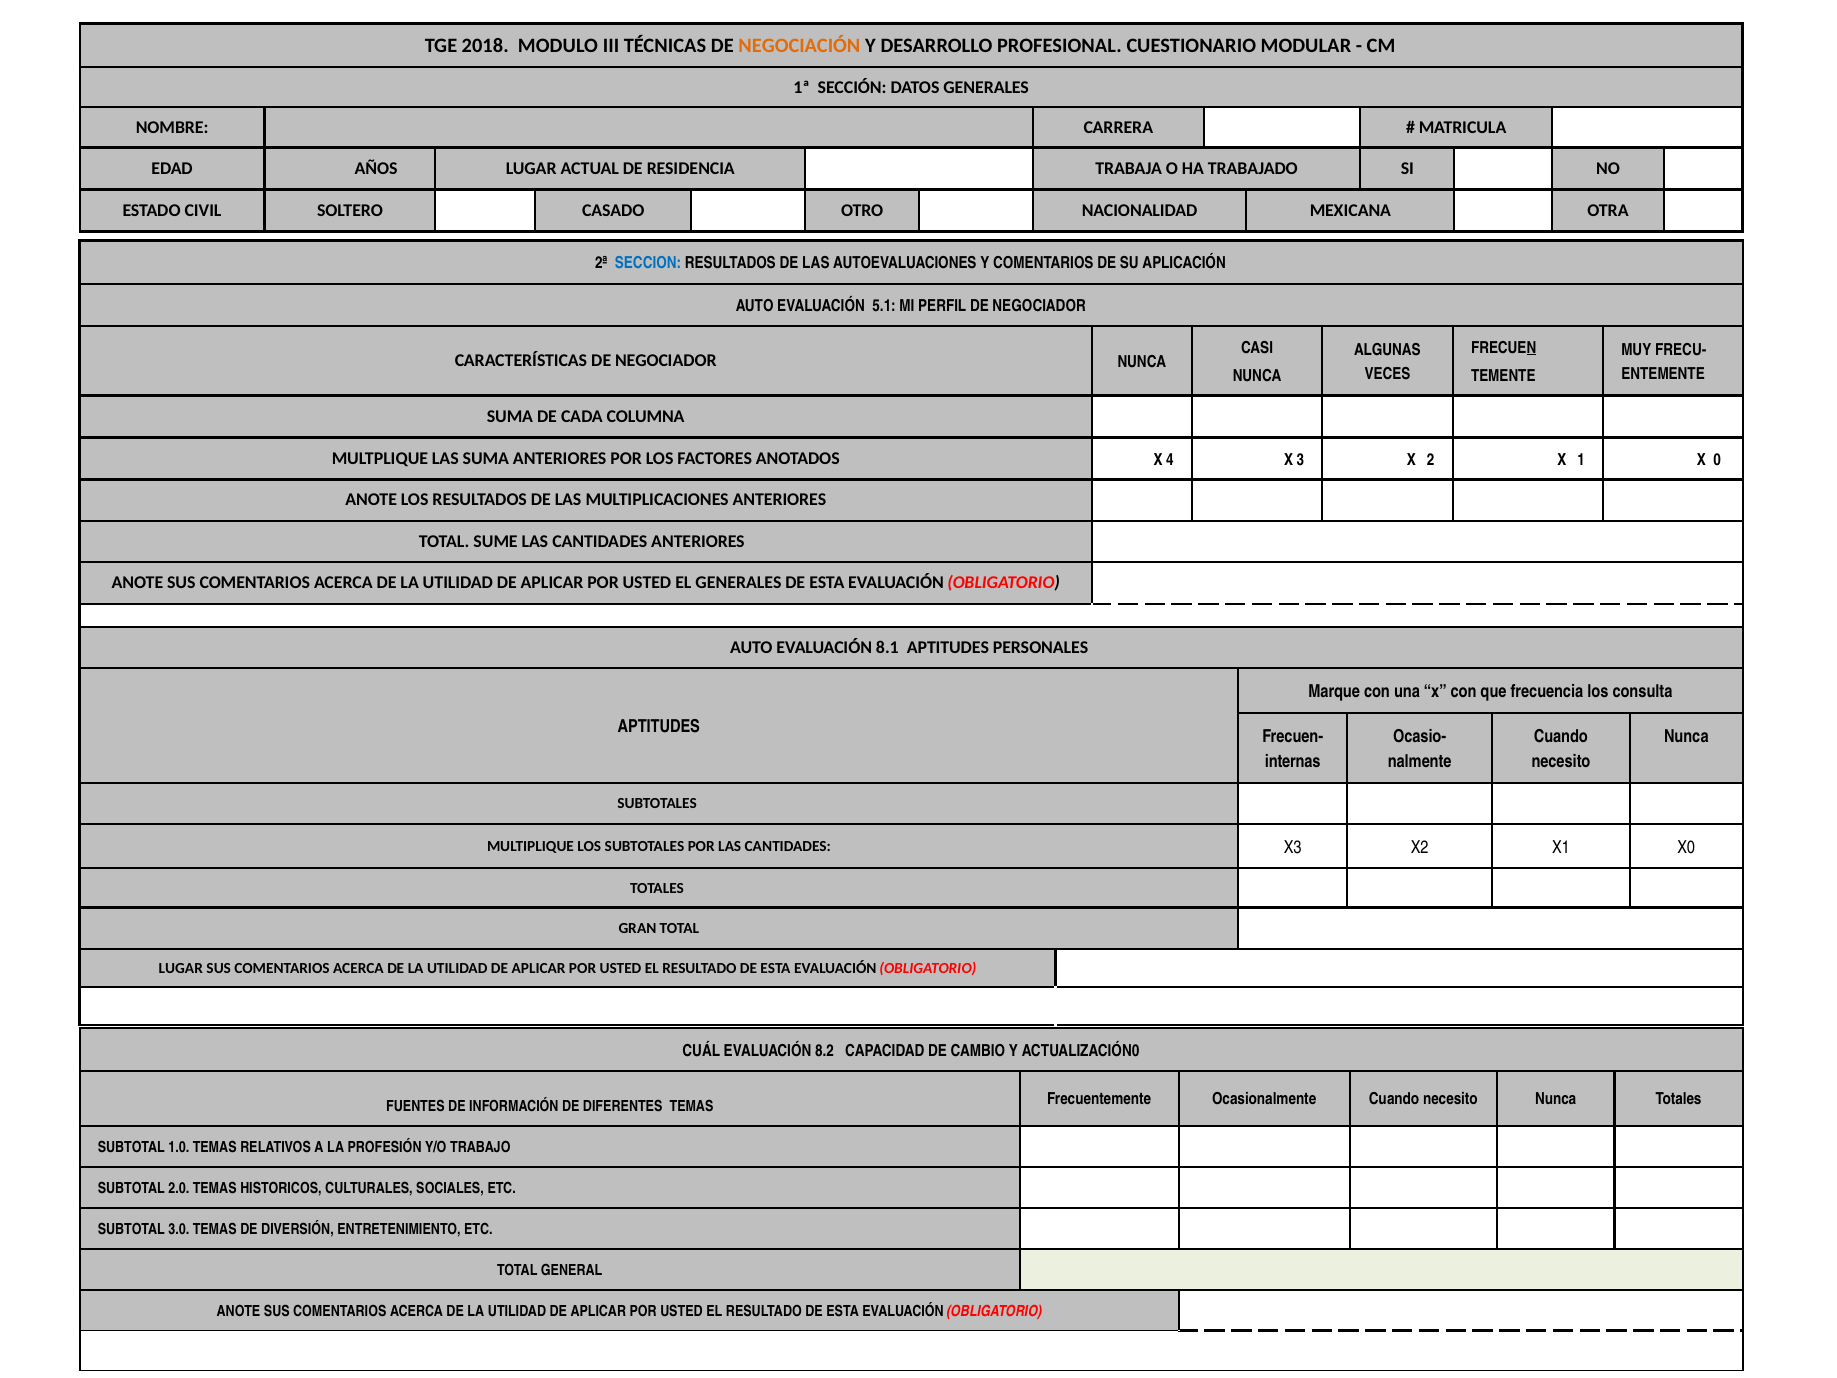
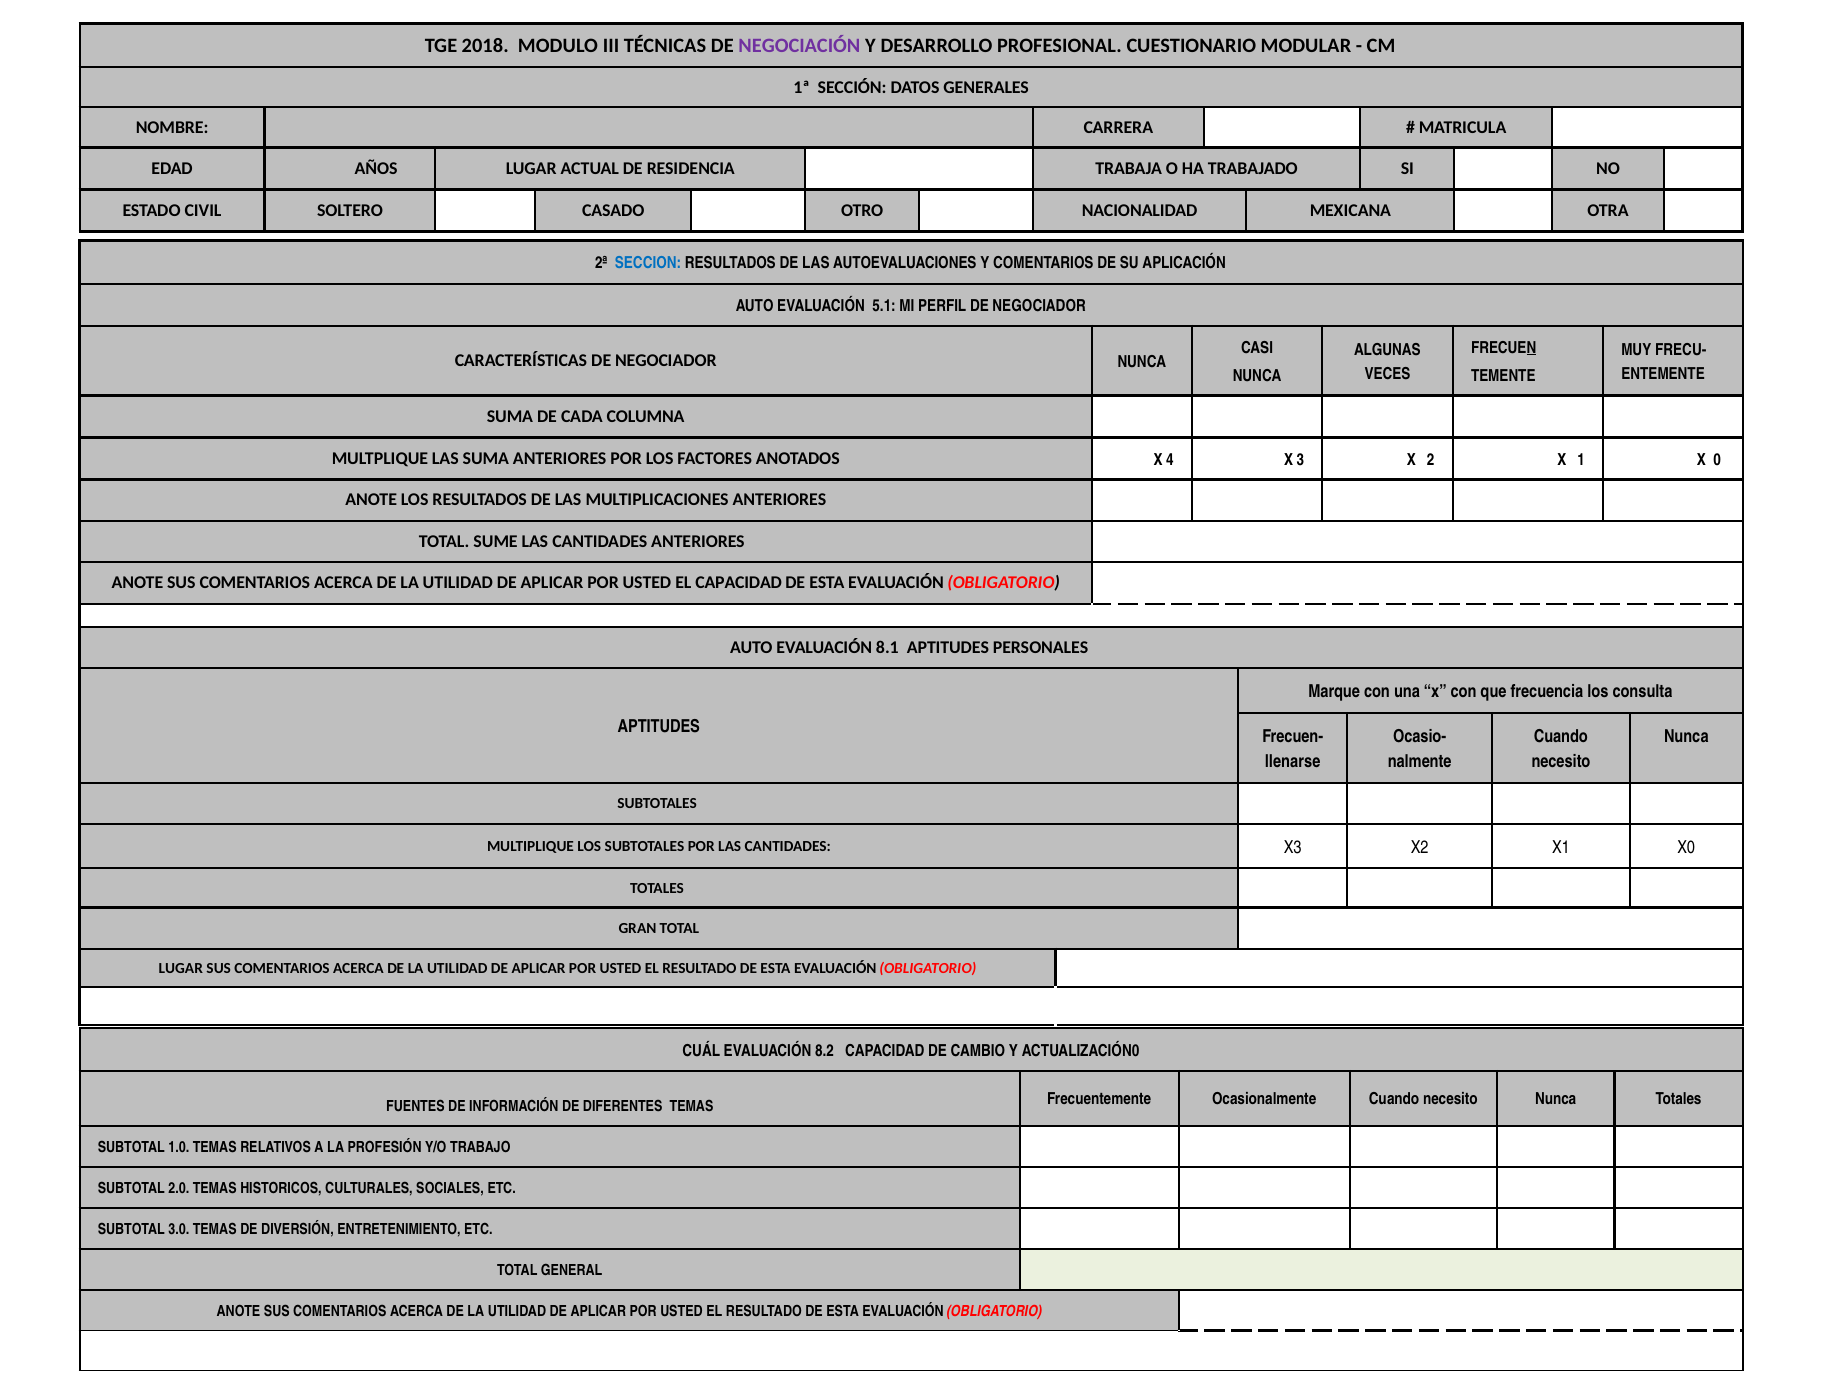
NEGOCIACIÓN colour: orange -> purple
EL GENERALES: GENERALES -> CAPACIDAD
internas: internas -> llenarse
